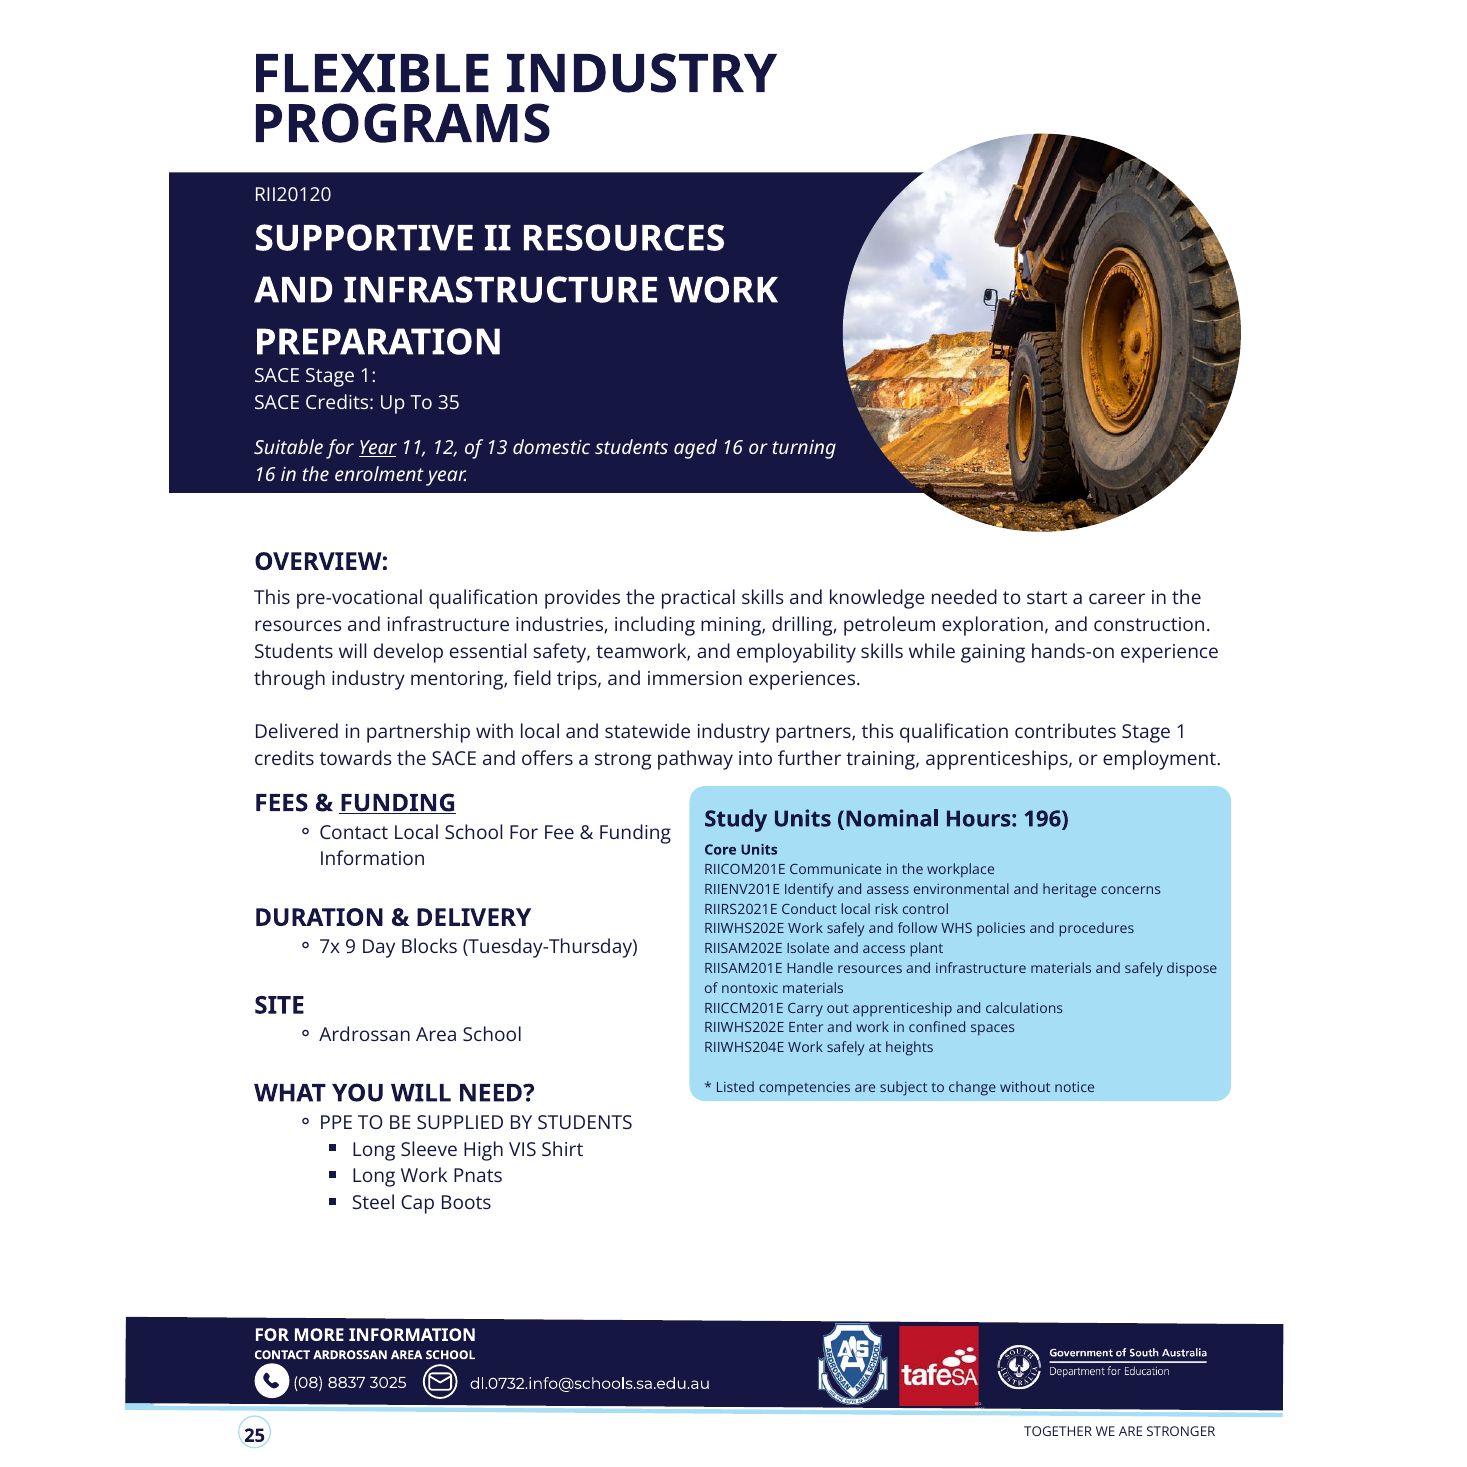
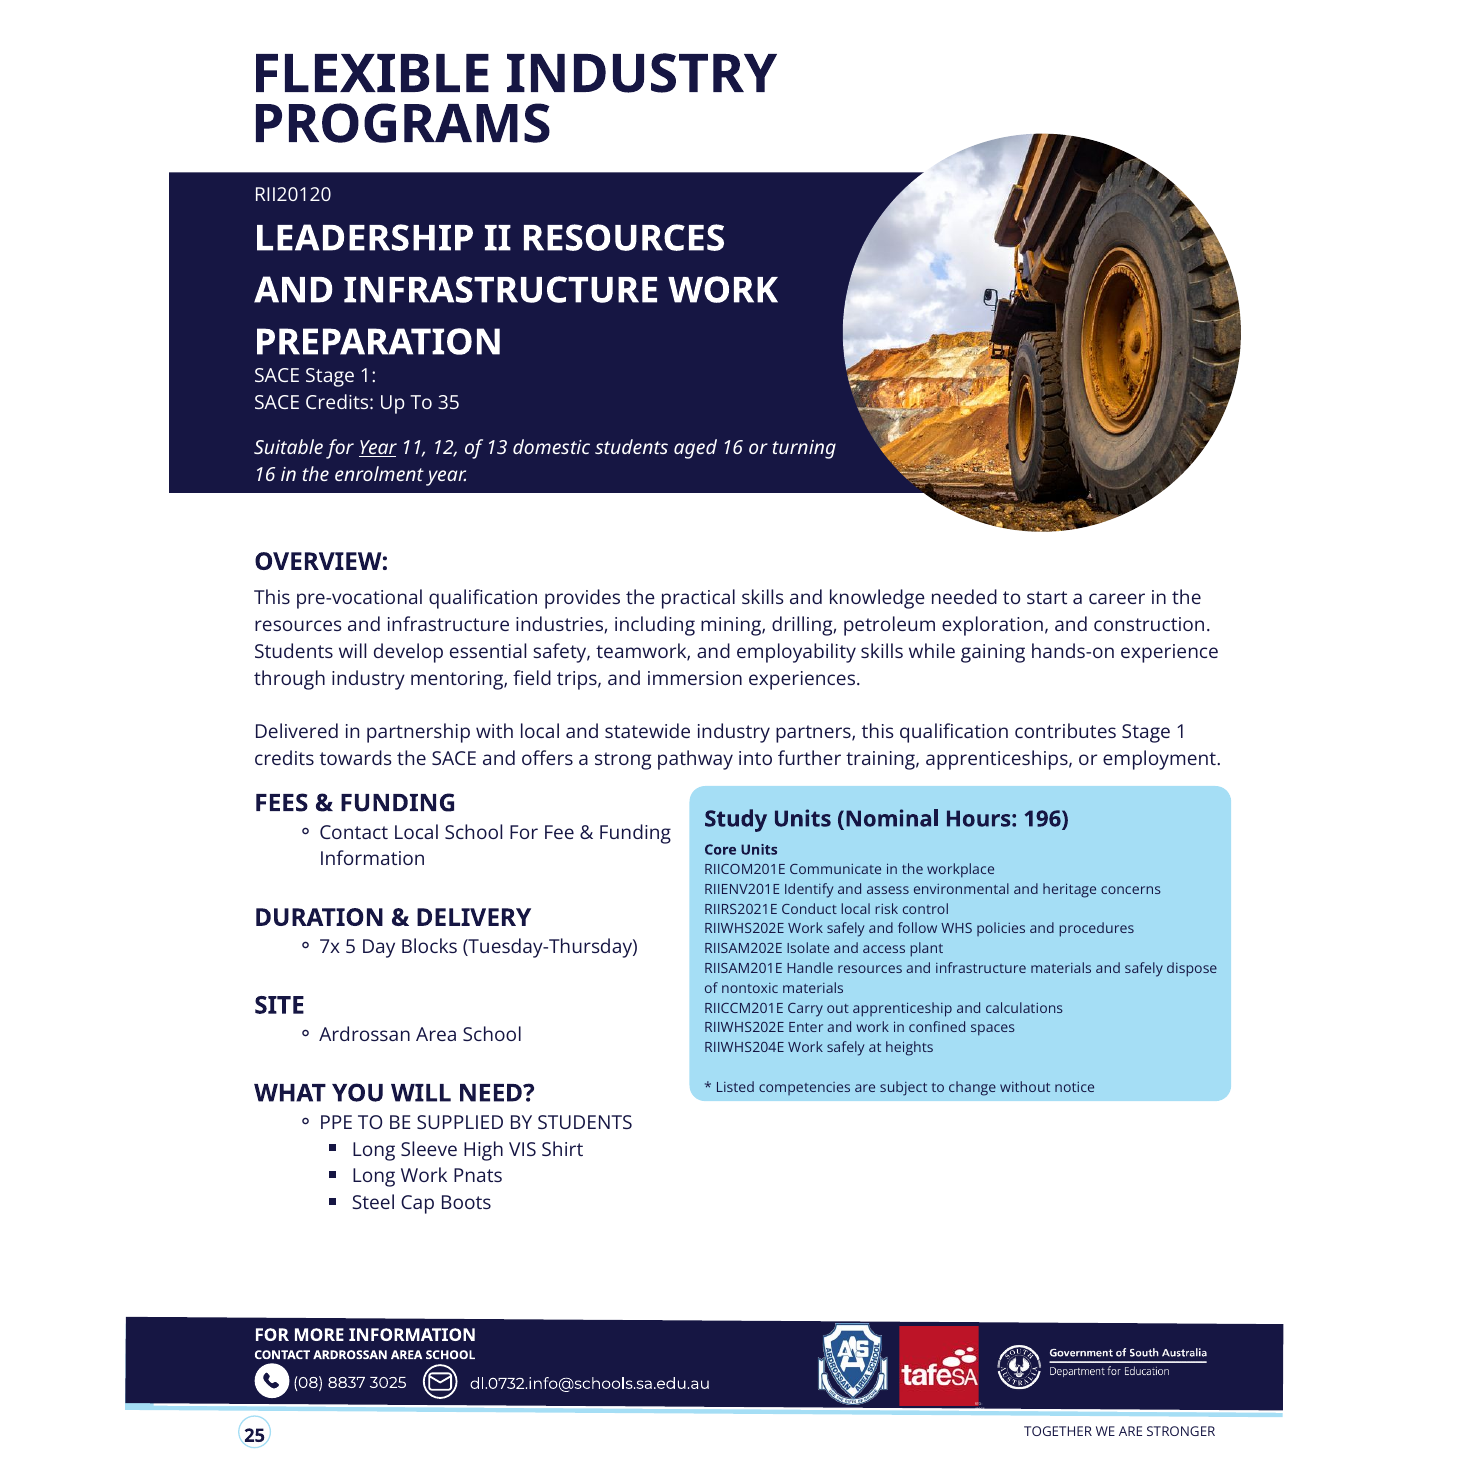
SUPPORTIVE: SUPPORTIVE -> LEADERSHIP
FUNDING at (398, 803) underline: present -> none
9: 9 -> 5
